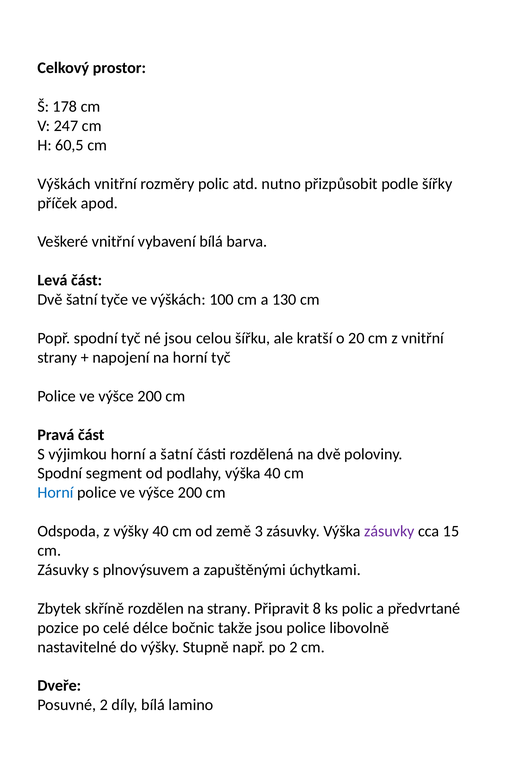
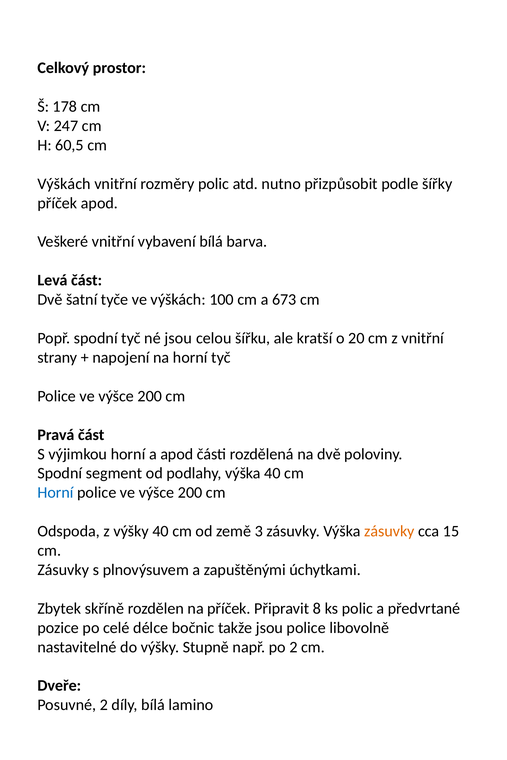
130: 130 -> 673
a šatní: šatní -> apod
zásuvky at (389, 532) colour: purple -> orange
na strany: strany -> příček
